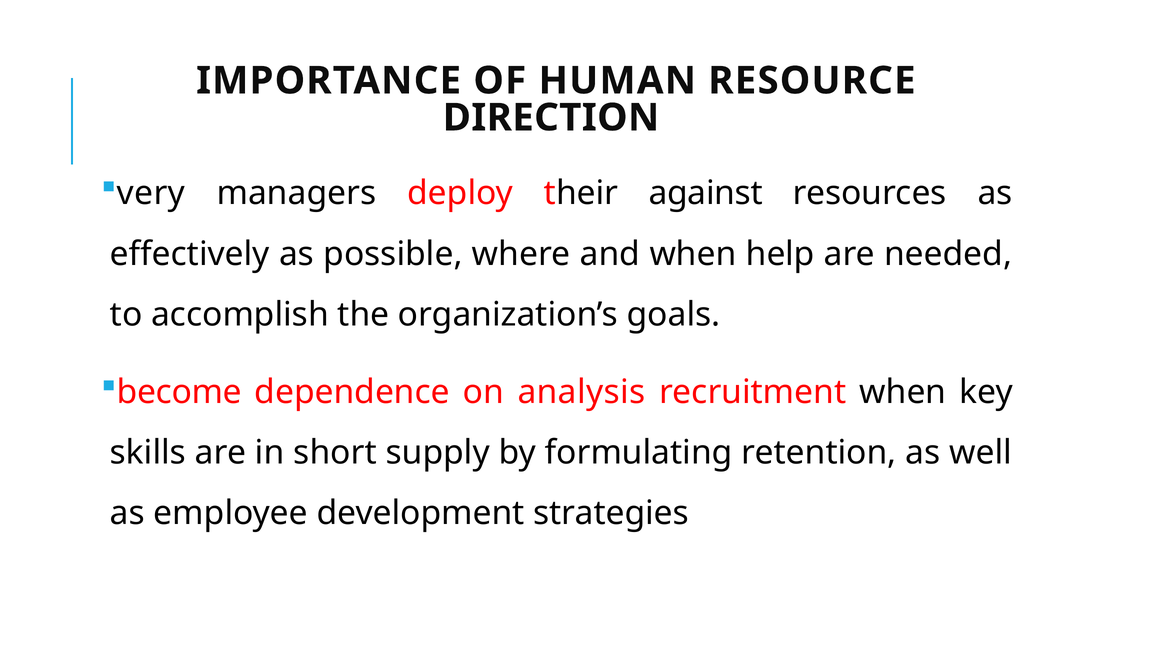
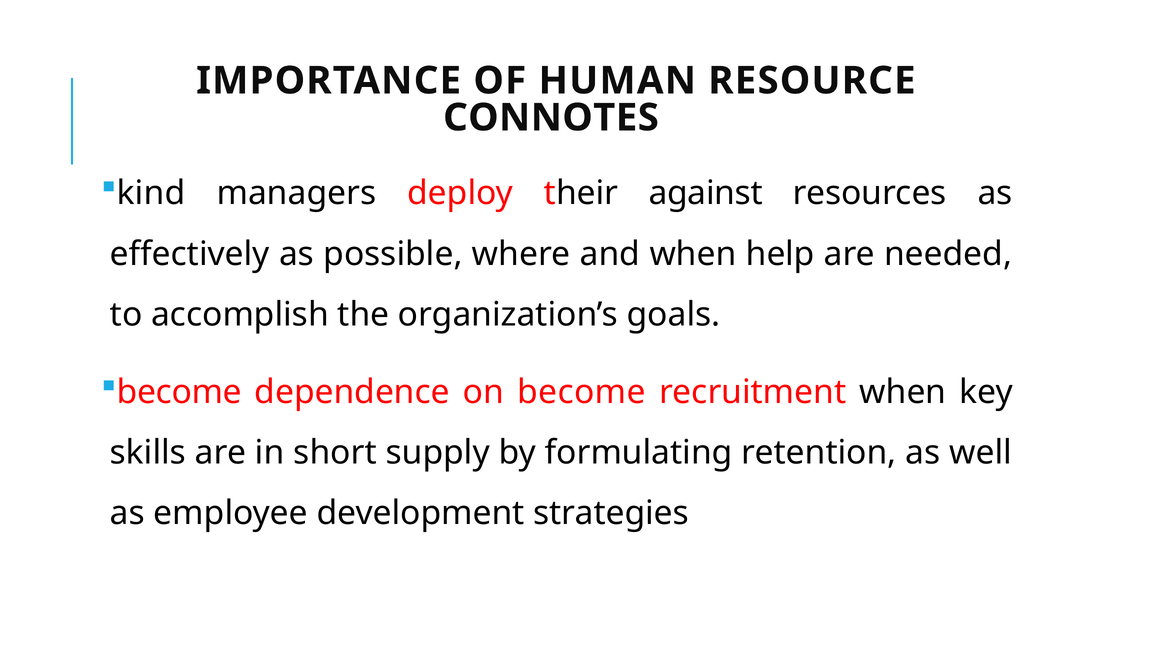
DIRECTION: DIRECTION -> CONNOTES
very: very -> kind
on analysis: analysis -> become
